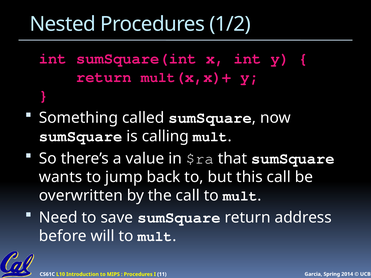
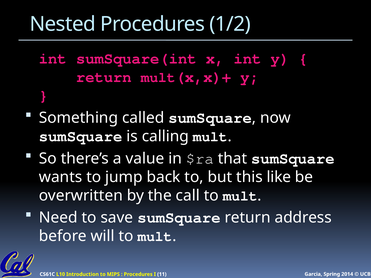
this call: call -> like
